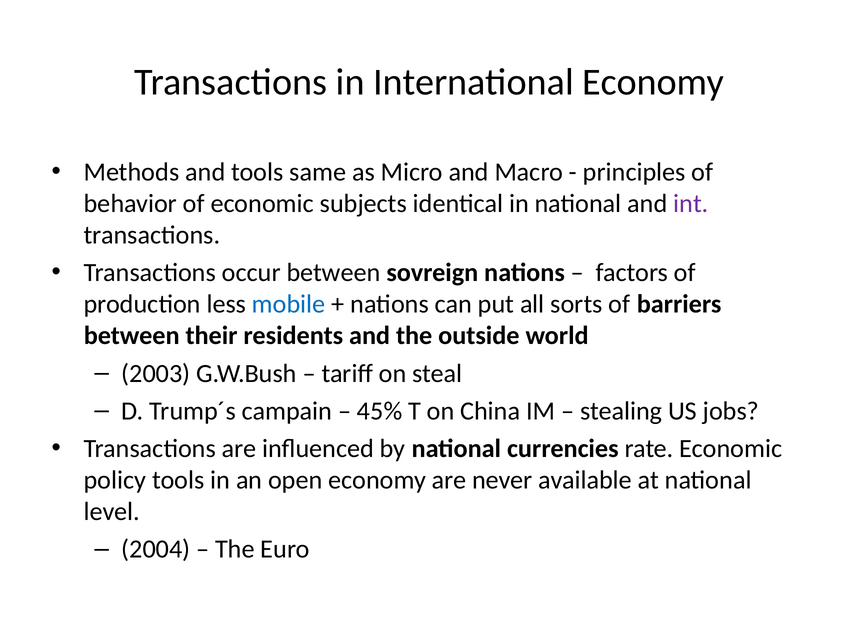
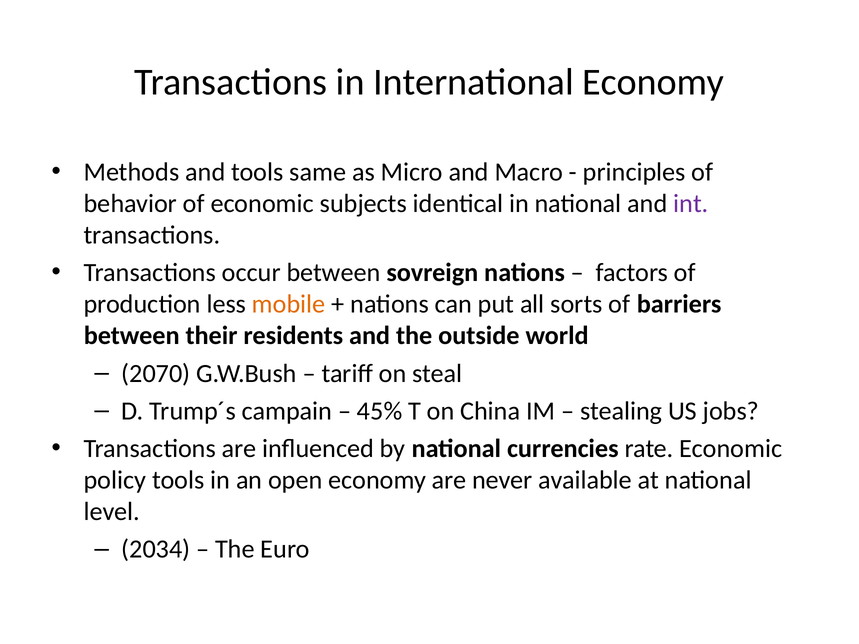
mobile colour: blue -> orange
2003: 2003 -> 2070
2004: 2004 -> 2034
